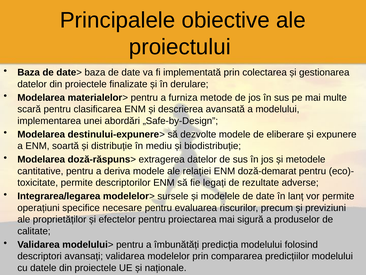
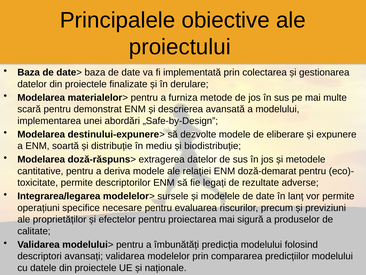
clasificarea: clasificarea -> demonstrat
